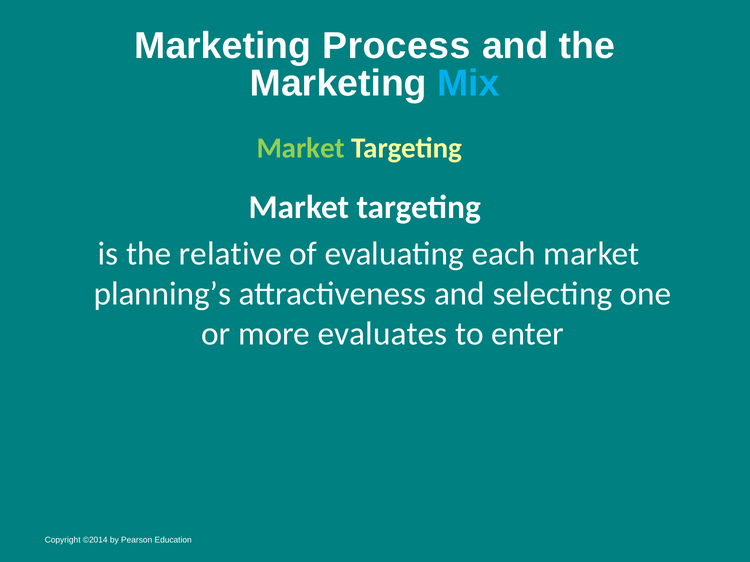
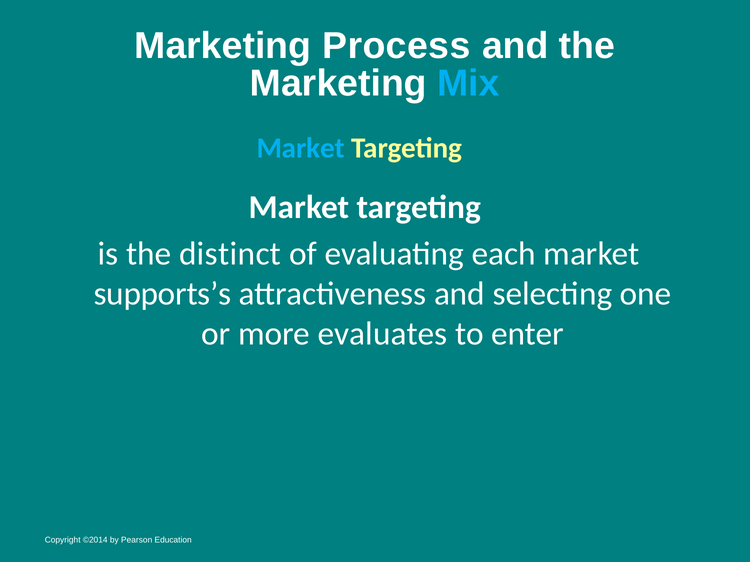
Market at (301, 148) colour: light green -> light blue
relative: relative -> distinct
planning’s: planning’s -> supports’s
